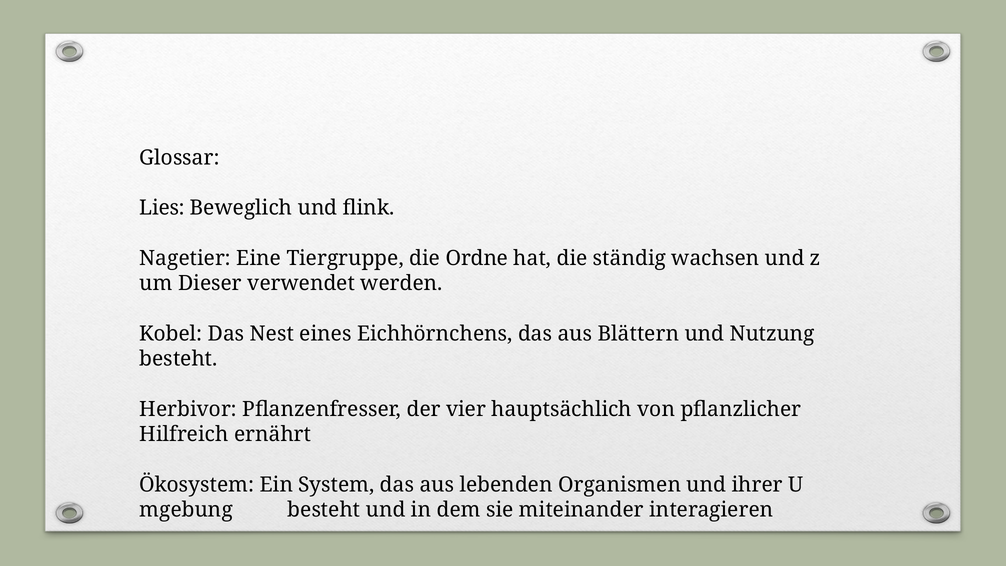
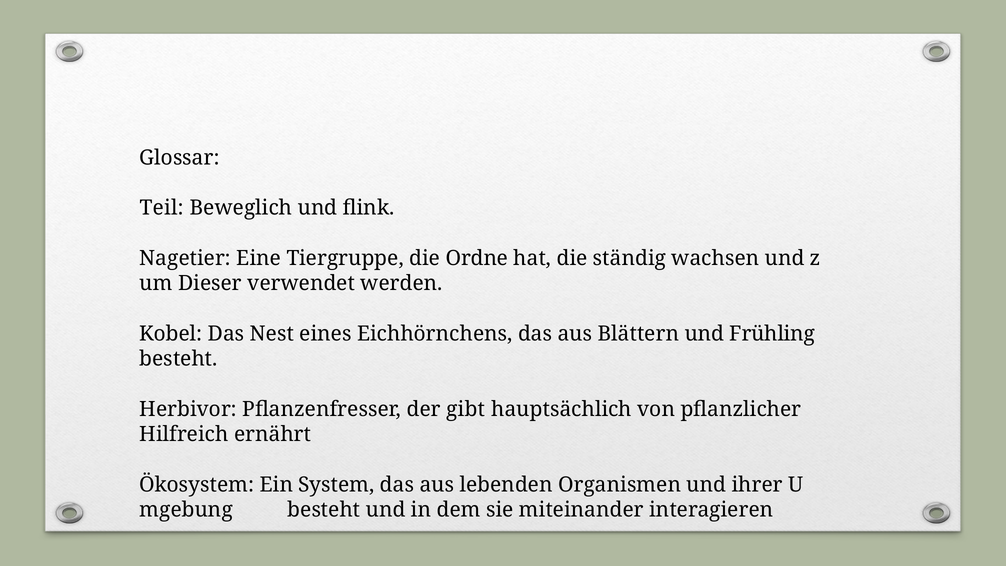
Lies: Lies -> Teil
Nutzung: Nutzung -> Frühling
vier: vier -> gibt
